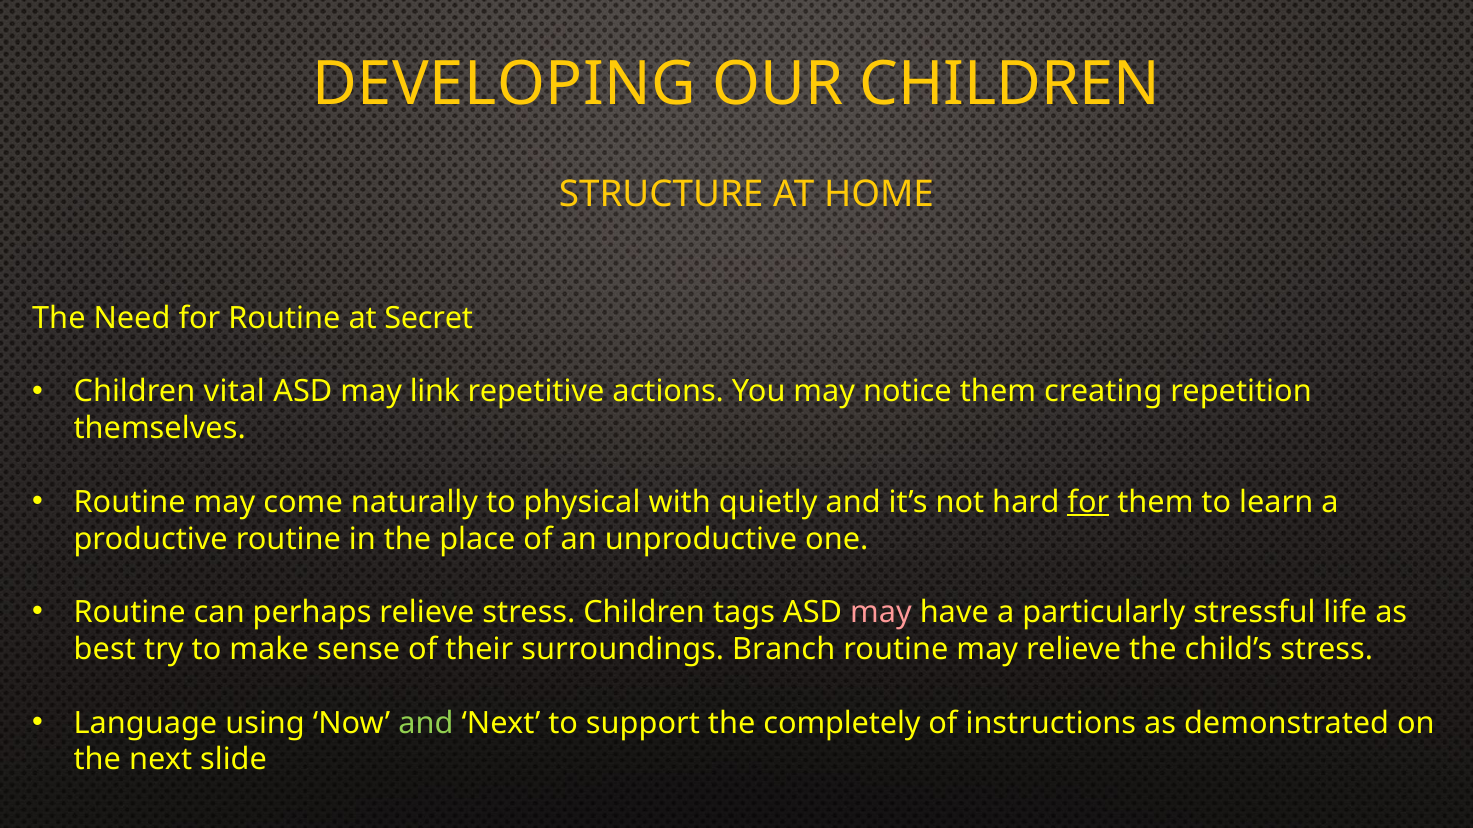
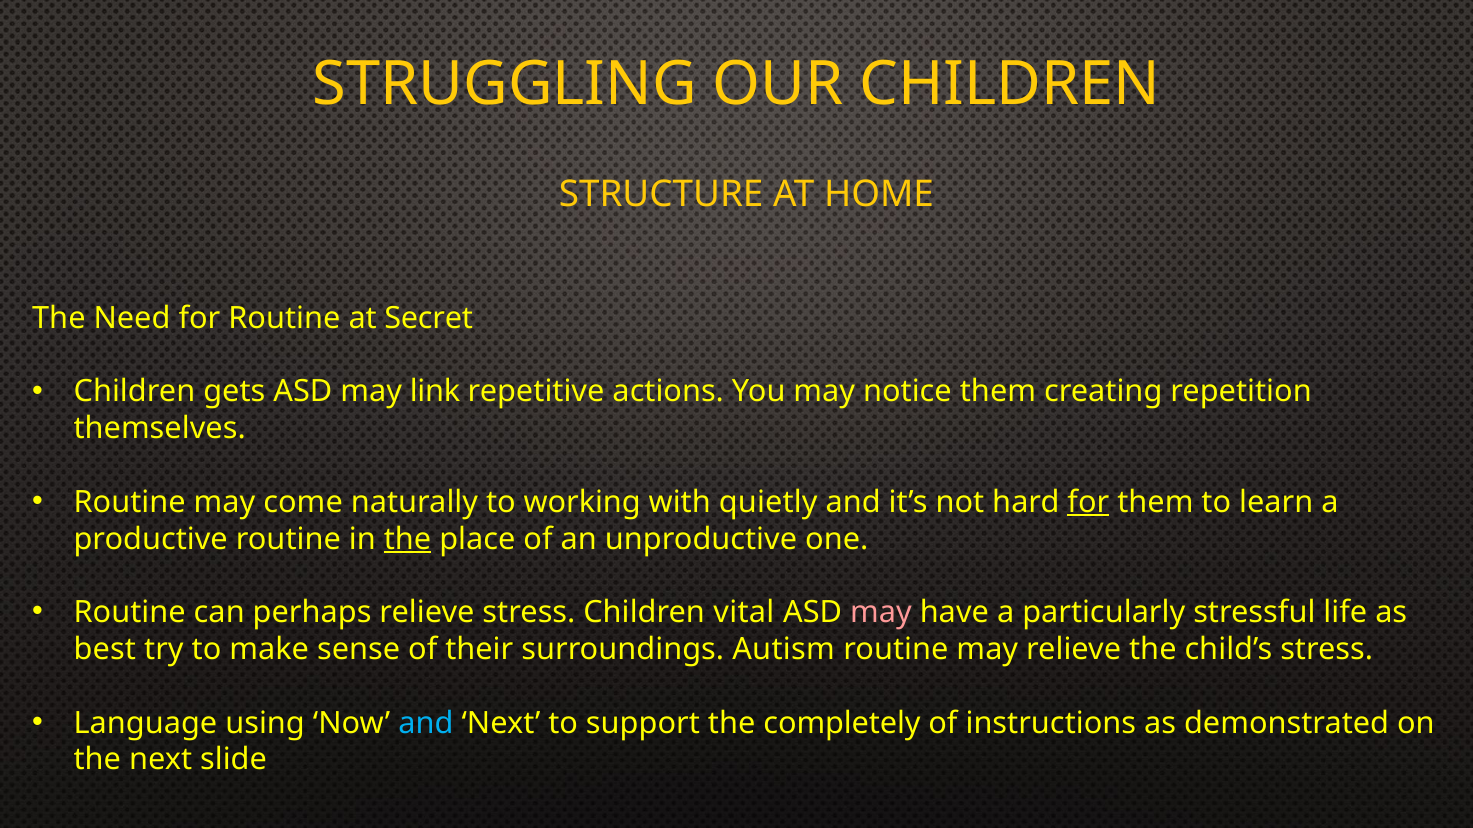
DEVELOPING: DEVELOPING -> STRUGGLING
vital: vital -> gets
physical: physical -> working
the at (408, 539) underline: none -> present
tags: tags -> vital
Branch: Branch -> Autism
and at (426, 724) colour: light green -> light blue
